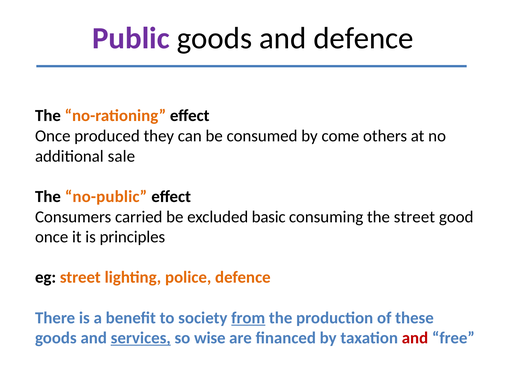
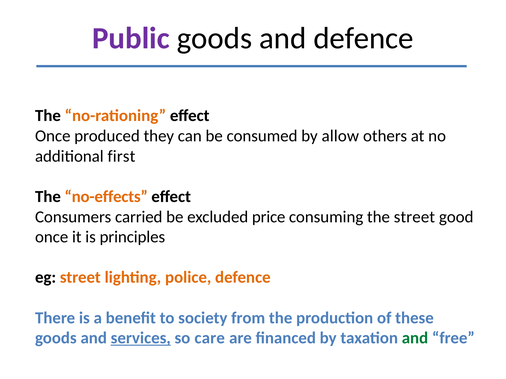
come: come -> allow
sale: sale -> first
no-public: no-public -> no-effects
basic: basic -> price
from underline: present -> none
wise: wise -> care
and at (415, 339) colour: red -> green
